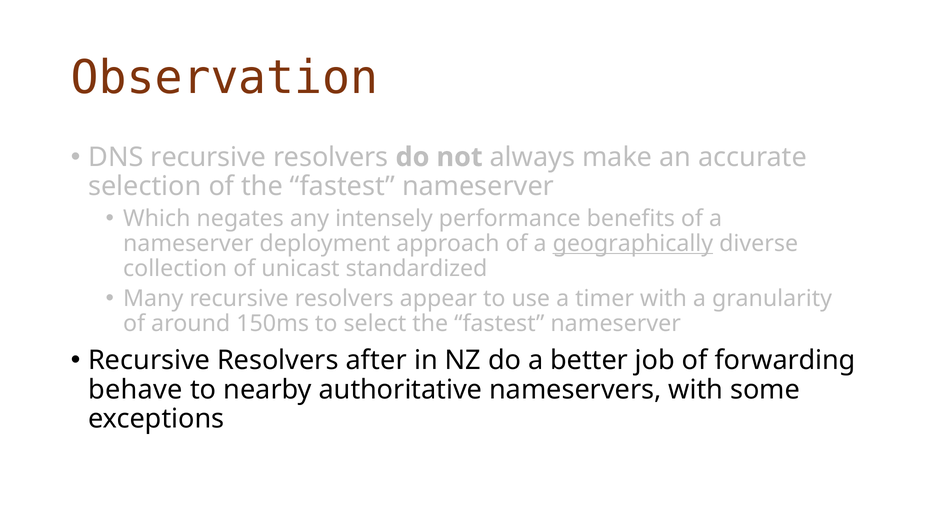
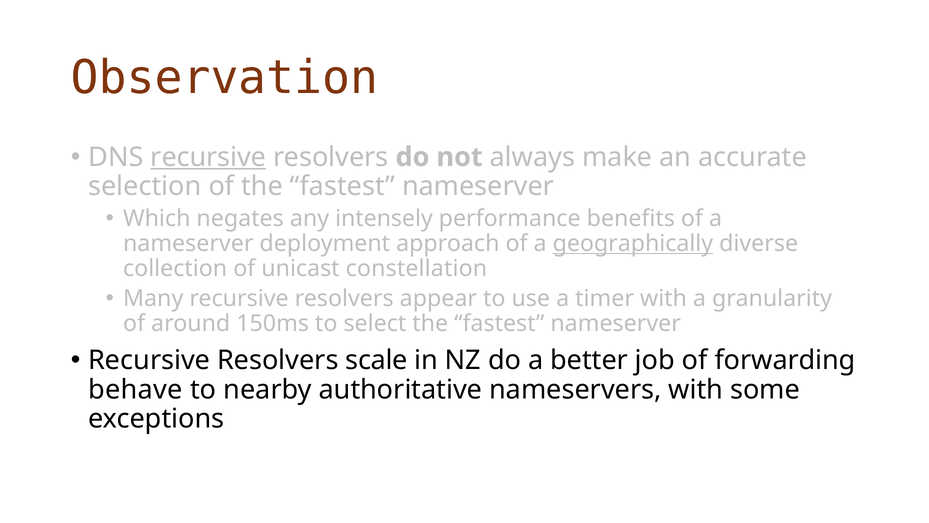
recursive at (208, 157) underline: none -> present
standardized: standardized -> constellation
after: after -> scale
